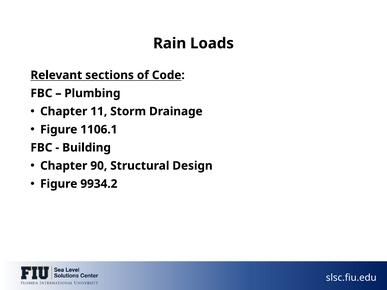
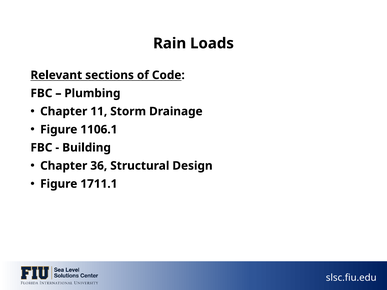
90: 90 -> 36
9934.2: 9934.2 -> 1711.1
